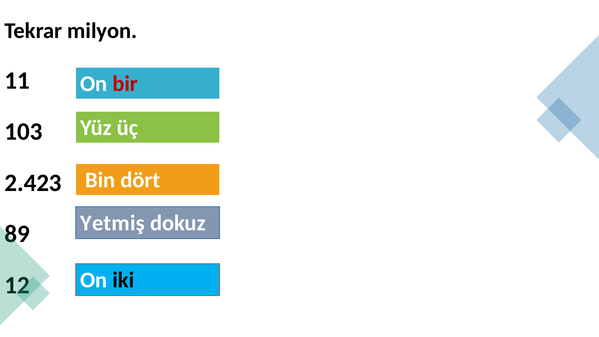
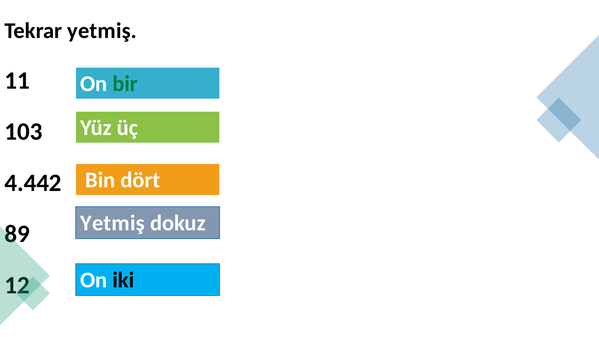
Tekrar milyon: milyon -> yetmiş
bir colour: red -> green
2.423: 2.423 -> 4.442
